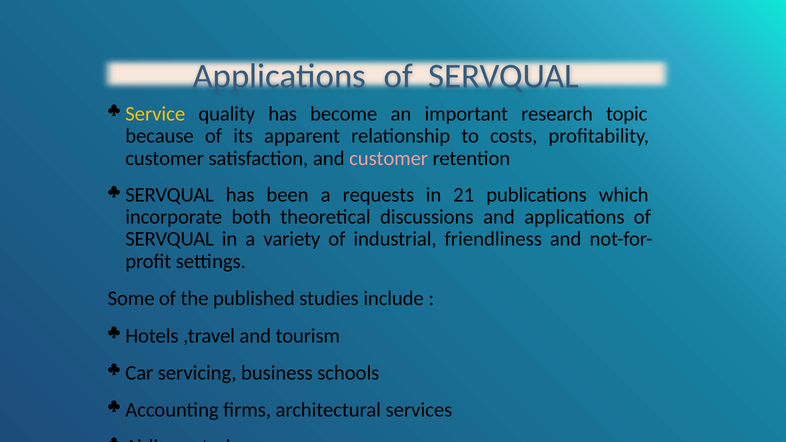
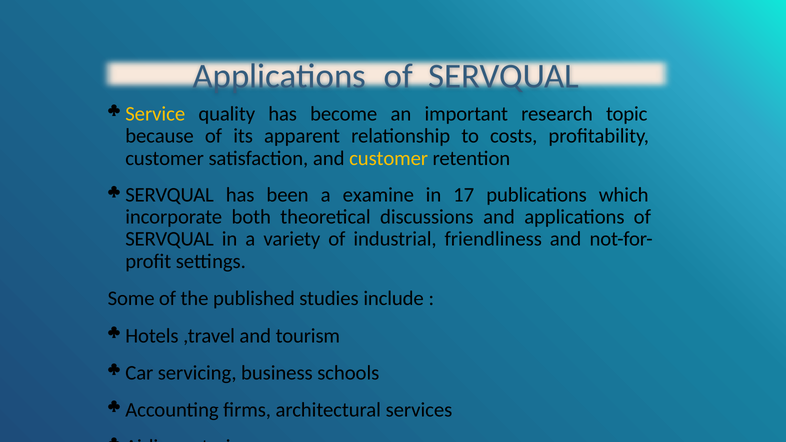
customer at (389, 159) colour: pink -> yellow
requests: requests -> examine
21: 21 -> 17
